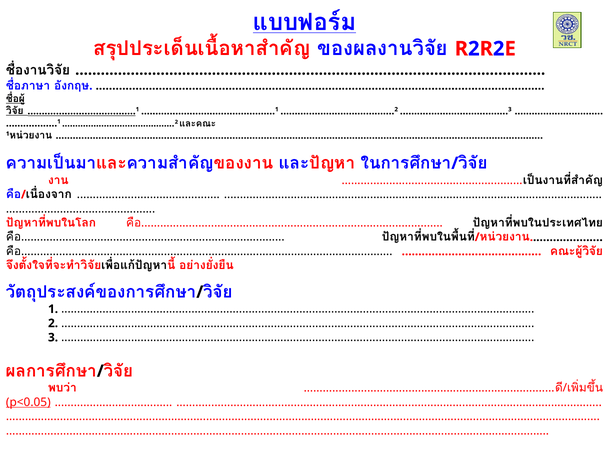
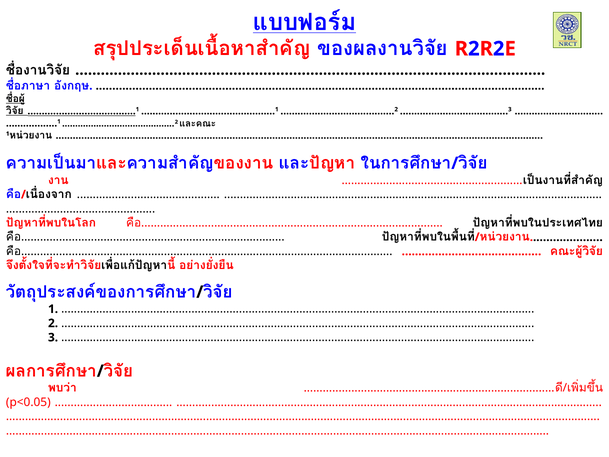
p<0.05 underline: present -> none
